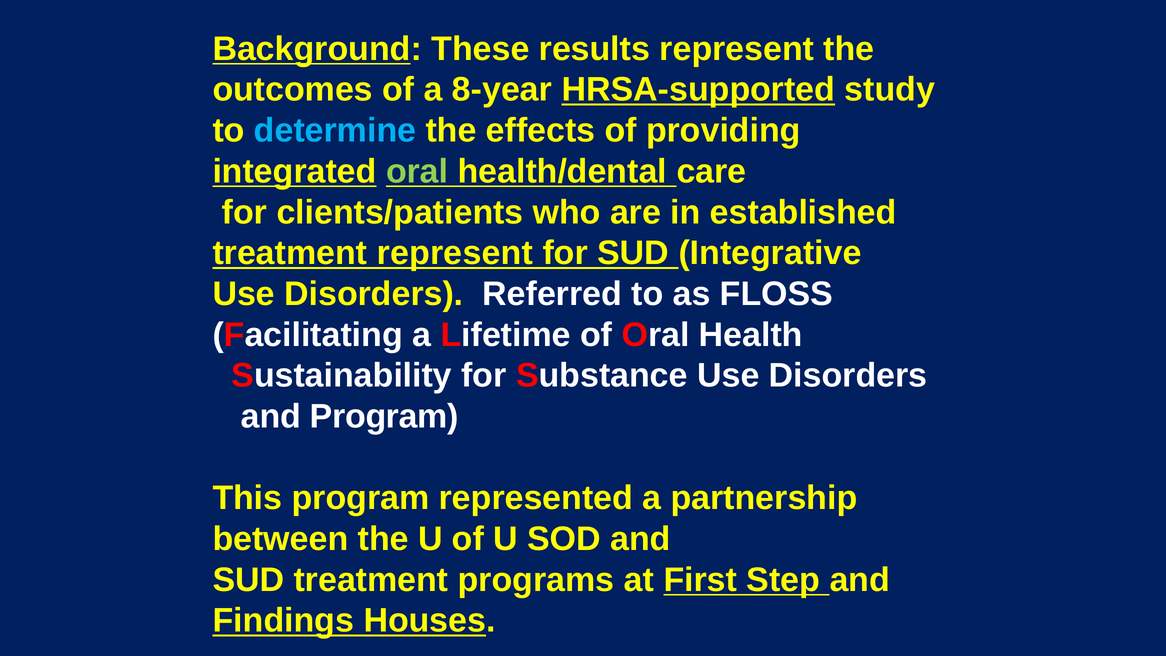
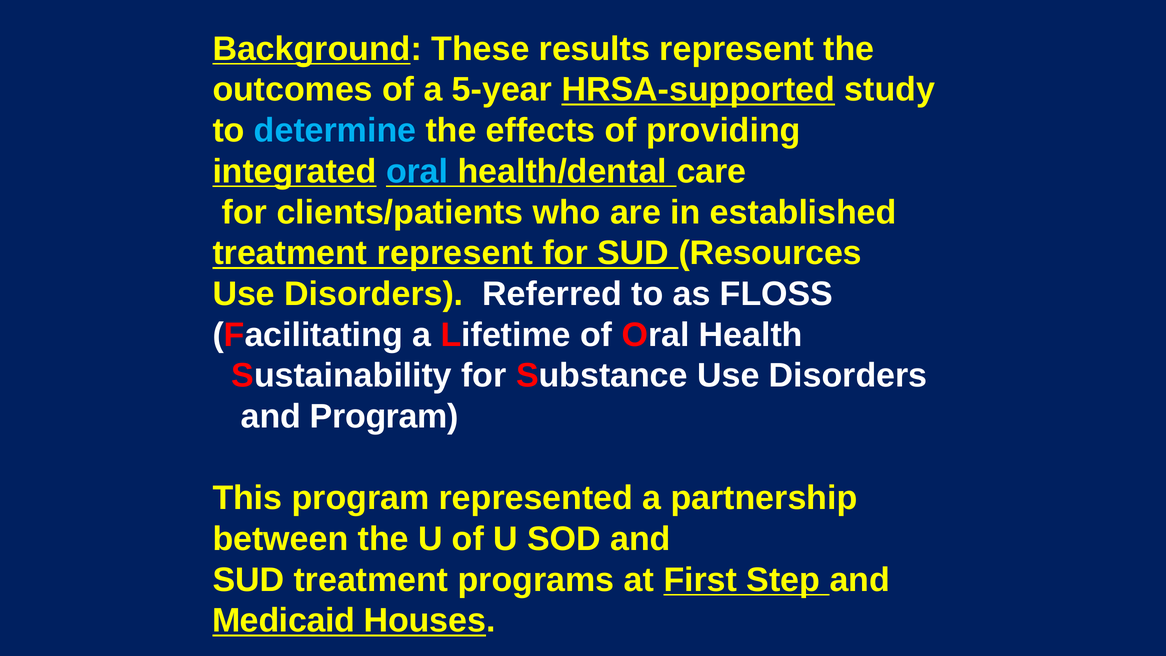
8-year: 8-year -> 5-year
oral at (417, 171) colour: light green -> light blue
Integrative: Integrative -> Resources
Findings: Findings -> Medicaid
